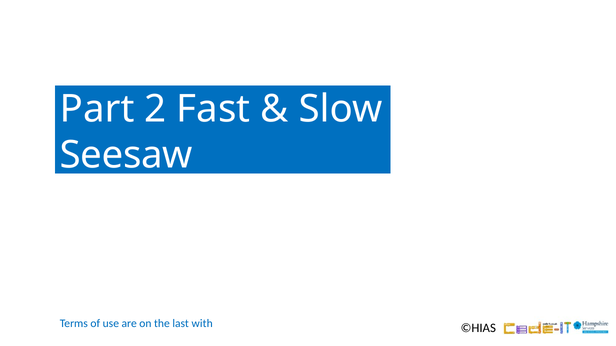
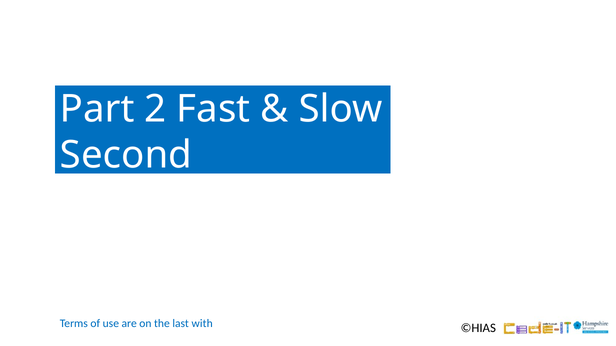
Seesaw: Seesaw -> Second
